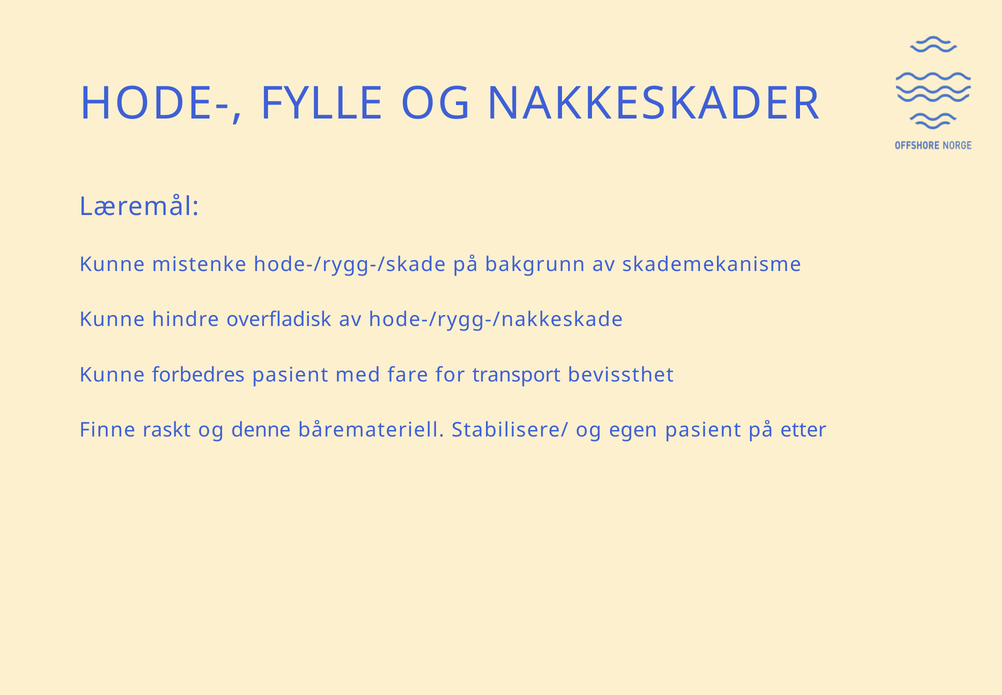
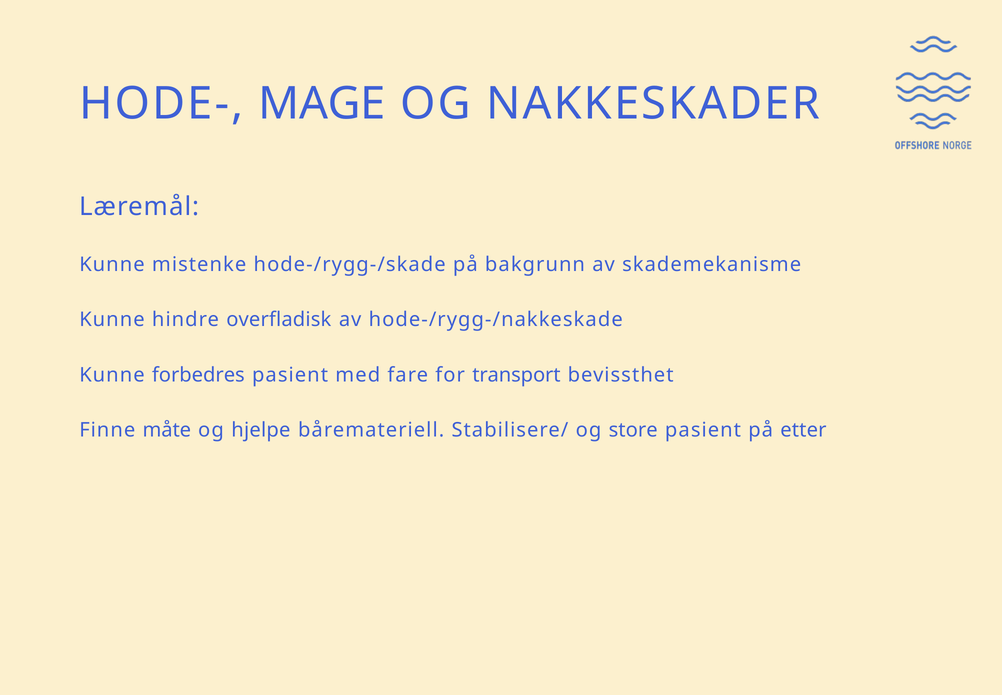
FYLLE: FYLLE -> MAGE
raskt: raskt -> måte
denne: denne -> hjelpe
egen: egen -> store
